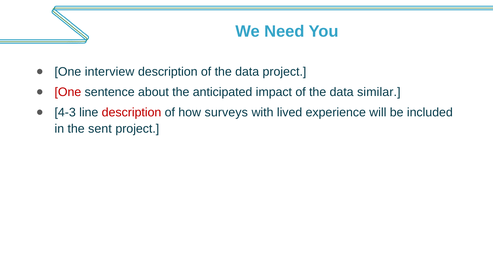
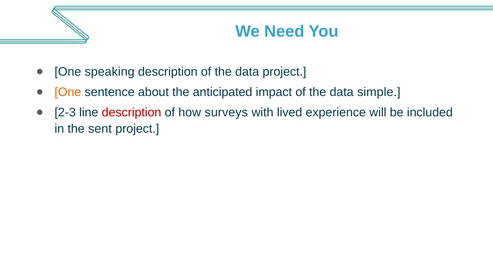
interview: interview -> speaking
One at (68, 92) colour: red -> orange
similar: similar -> simple
4-3: 4-3 -> 2-3
